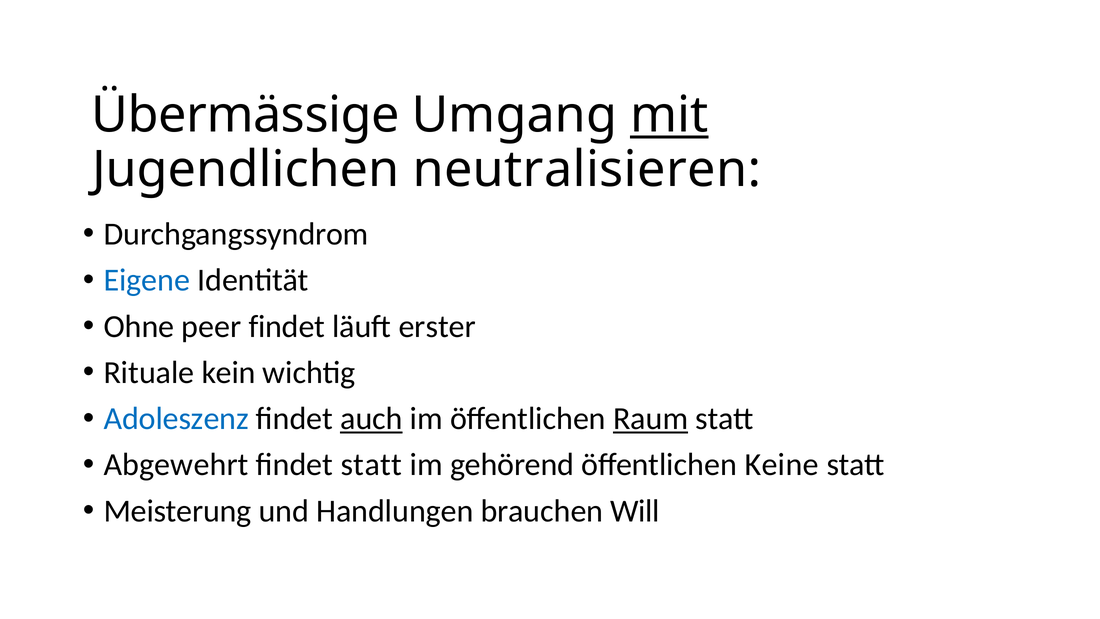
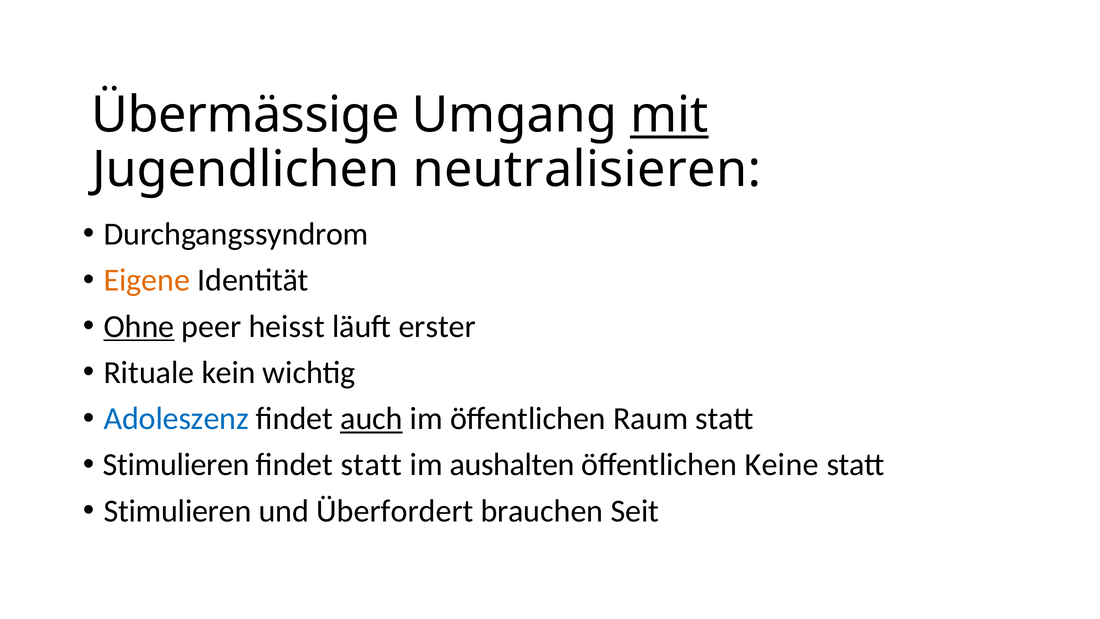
Eigene colour: blue -> orange
Ohne underline: none -> present
peer findet: findet -> heisst
Raum underline: present -> none
Abgewehrt at (176, 465): Abgewehrt -> Stimulieren
gehörend: gehörend -> aushalten
Meisterung at (178, 511): Meisterung -> Stimulieren
Handlungen: Handlungen -> Überfordert
Will: Will -> Seit
